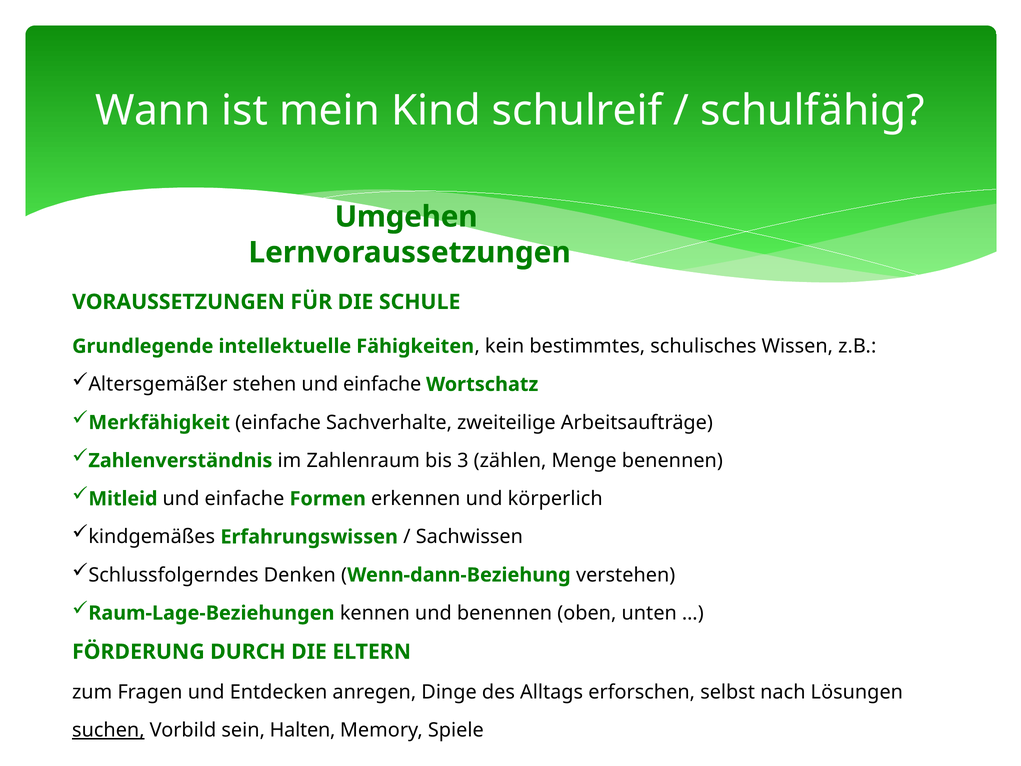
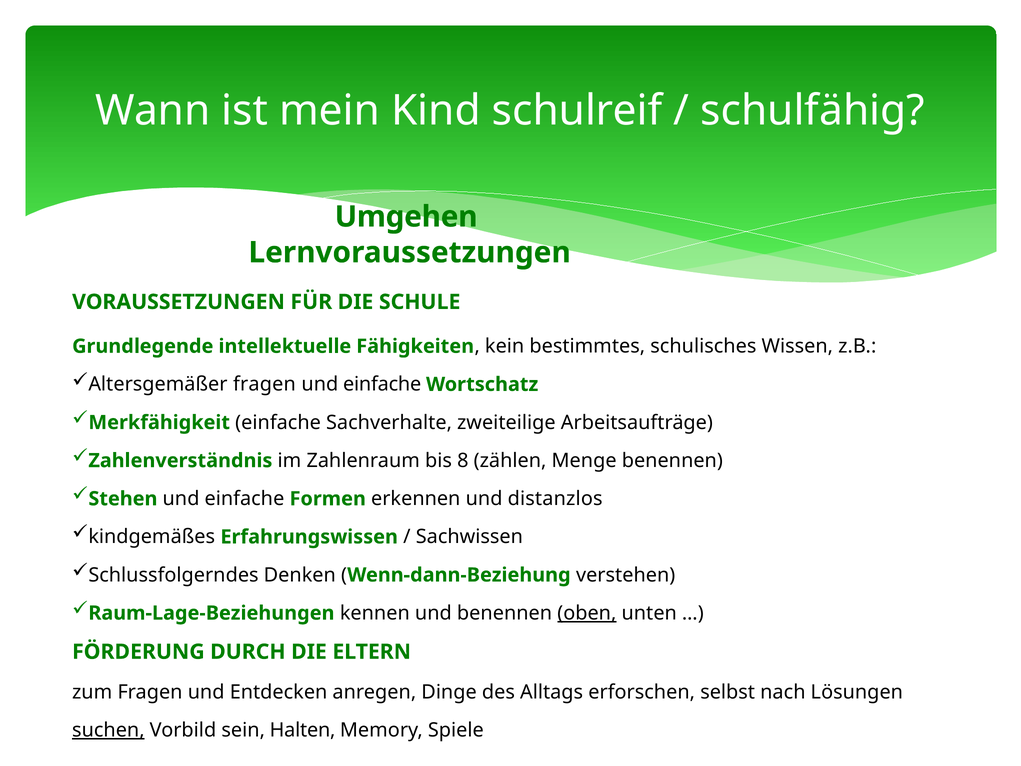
Altersgemäßer stehen: stehen -> fragen
3: 3 -> 8
Mitleid: Mitleid -> Stehen
körperlich: körperlich -> distanzlos
oben underline: none -> present
